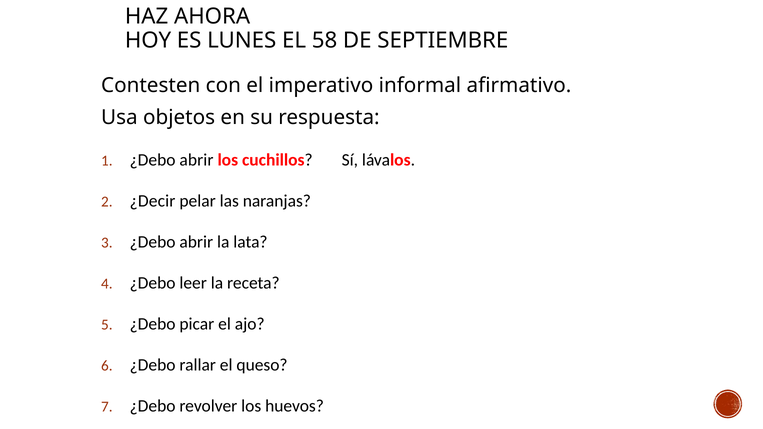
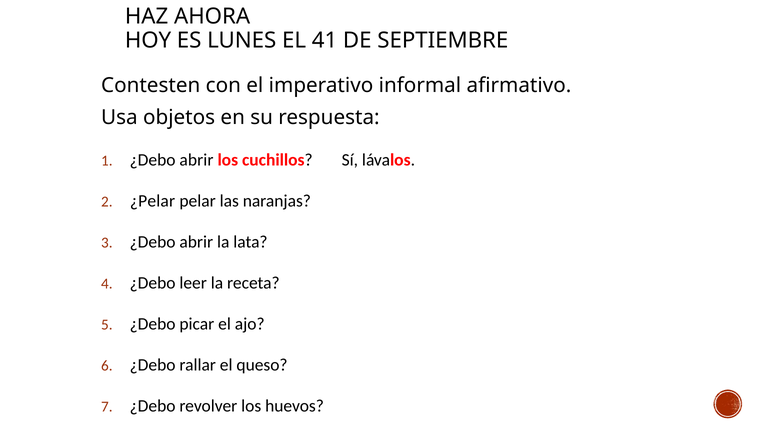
58: 58 -> 41
¿Decir: ¿Decir -> ¿Pelar
